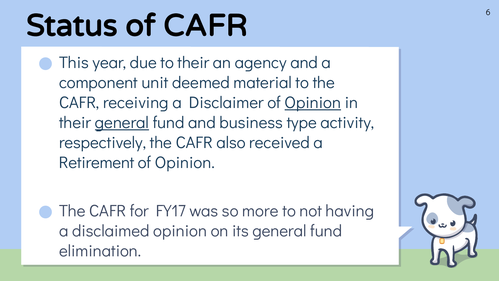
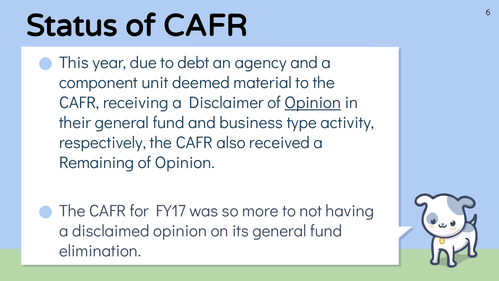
to their: their -> debt
general at (122, 123) underline: present -> none
Retirement: Retirement -> Remaining
